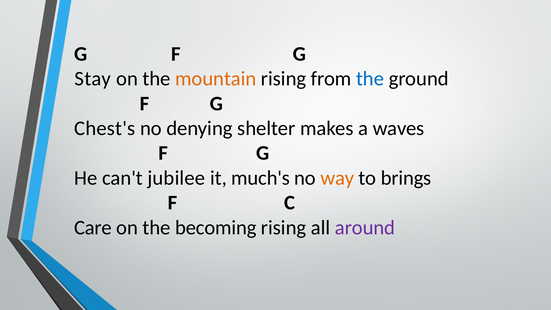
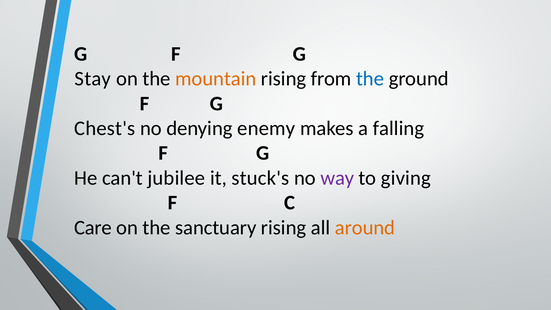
shelter: shelter -> enemy
waves: waves -> falling
much's: much's -> stuck's
way colour: orange -> purple
brings: brings -> giving
becoming: becoming -> sanctuary
around colour: purple -> orange
